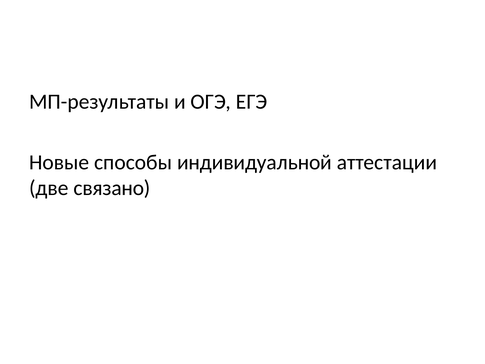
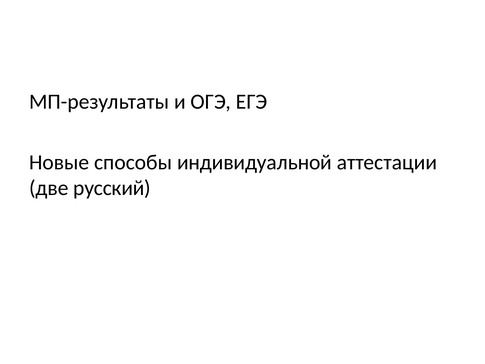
связано: связано -> русский
